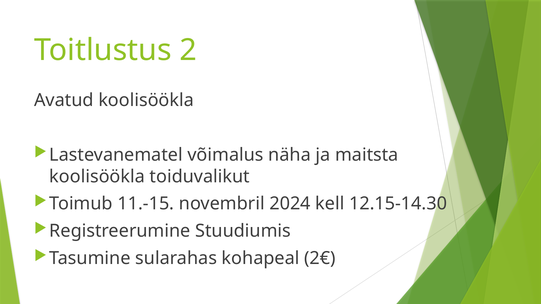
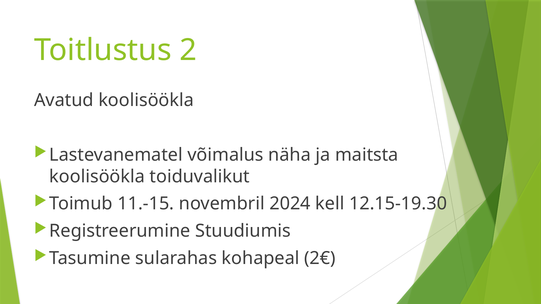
12.15-14.30: 12.15-14.30 -> 12.15-19.30
